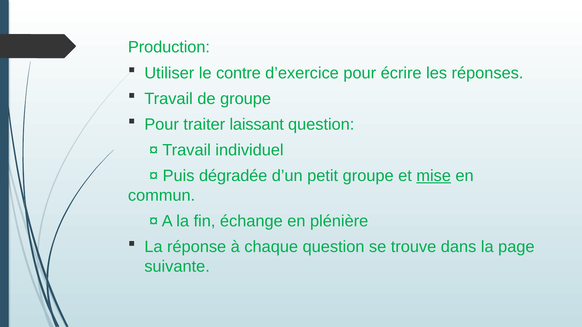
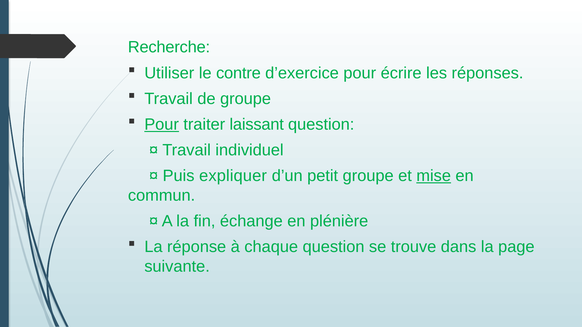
Production: Production -> Recherche
Pour at (162, 124) underline: none -> present
dégradée: dégradée -> expliquer
